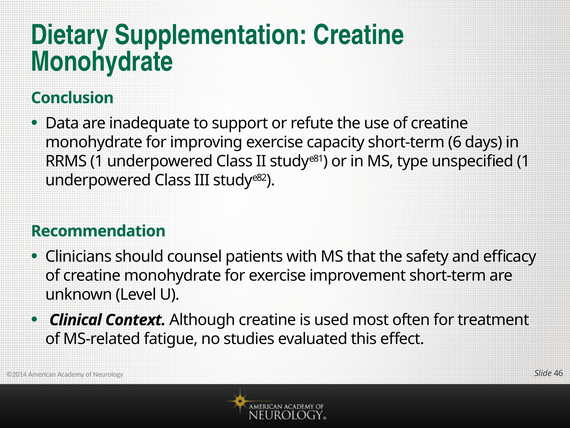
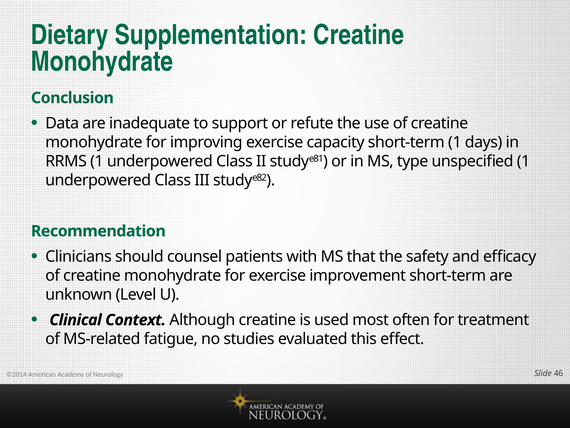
short-term 6: 6 -> 1
